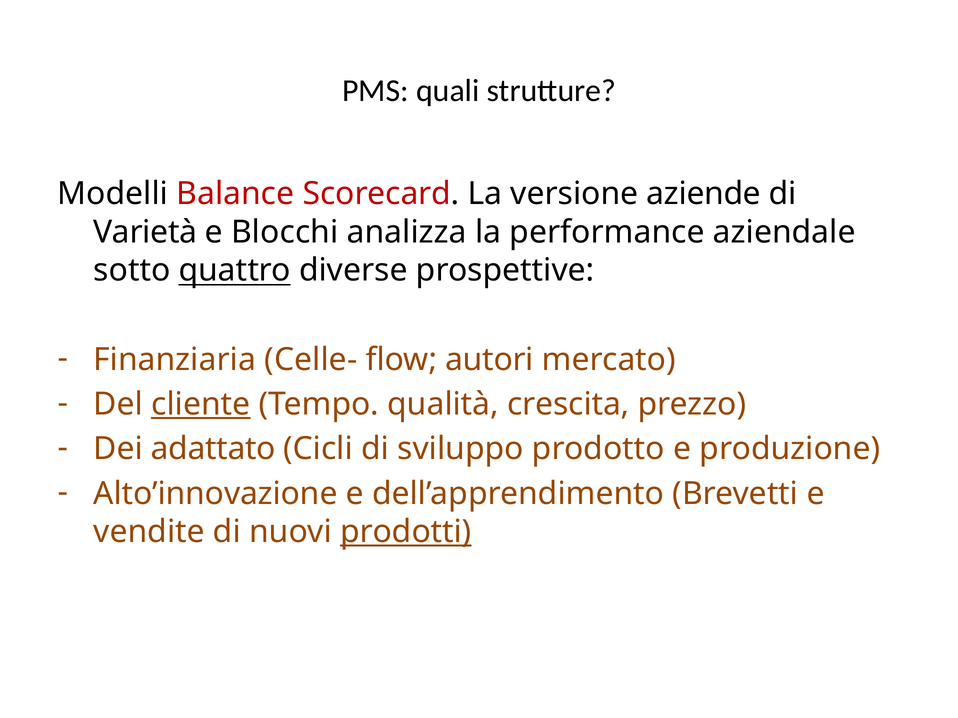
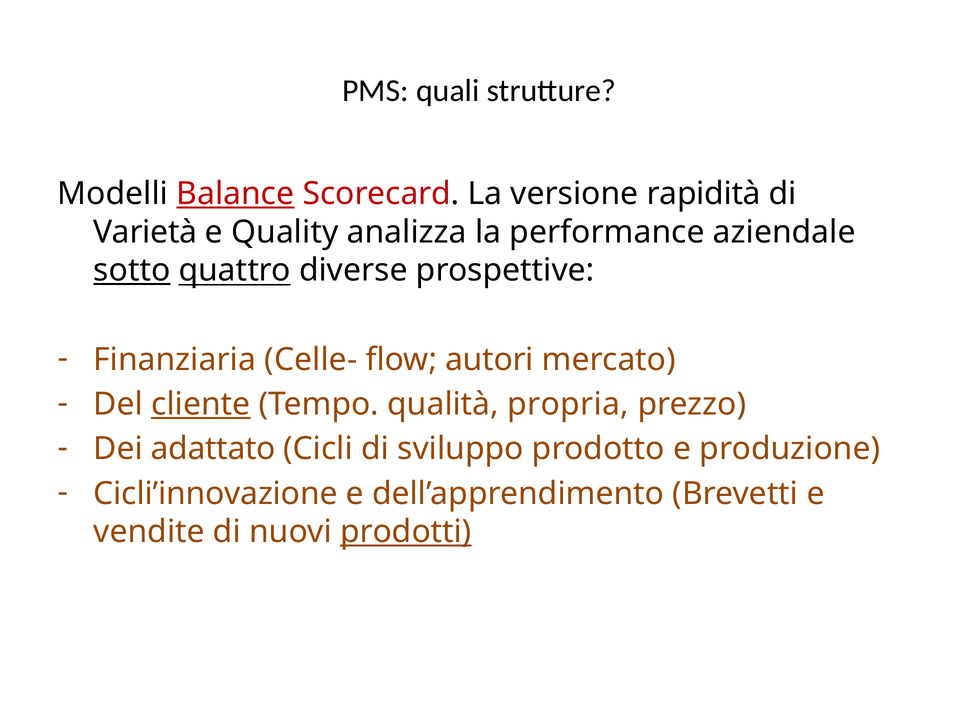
Balance underline: none -> present
aziende: aziende -> rapidità
Blocchi: Blocchi -> Quality
sotto underline: none -> present
crescita: crescita -> propria
Alto’innovazione: Alto’innovazione -> Cicli’innovazione
